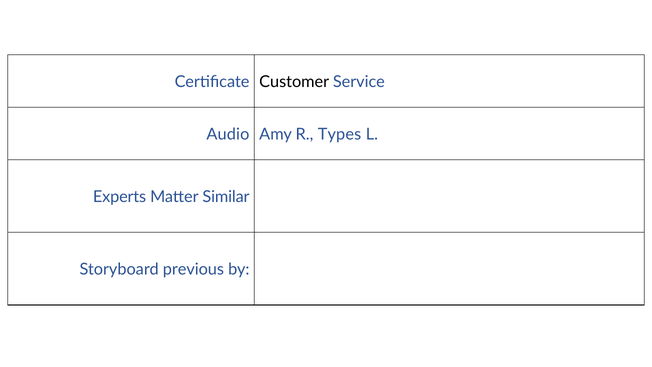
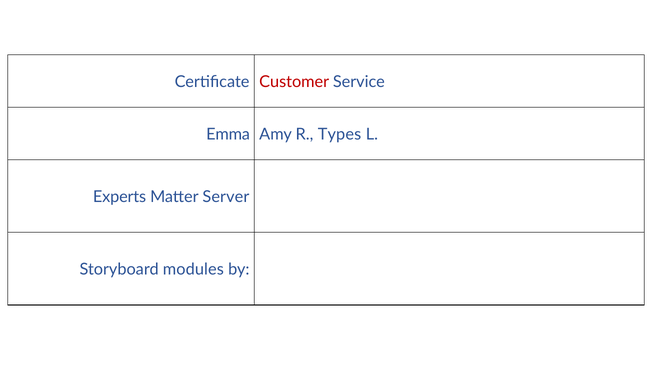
Customer colour: black -> red
Audio: Audio -> Emma
Similar: Similar -> Server
previous: previous -> modules
